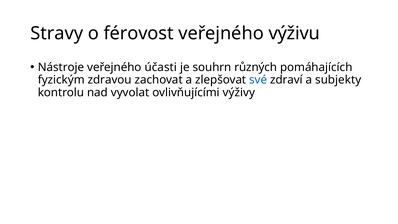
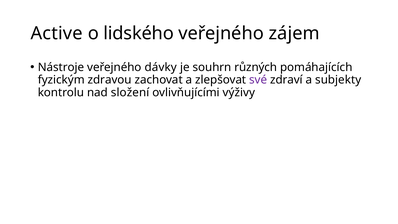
Stravy: Stravy -> Active
férovost: férovost -> lidského
výživu: výživu -> zájem
účasti: účasti -> dávky
své colour: blue -> purple
vyvolat: vyvolat -> složení
